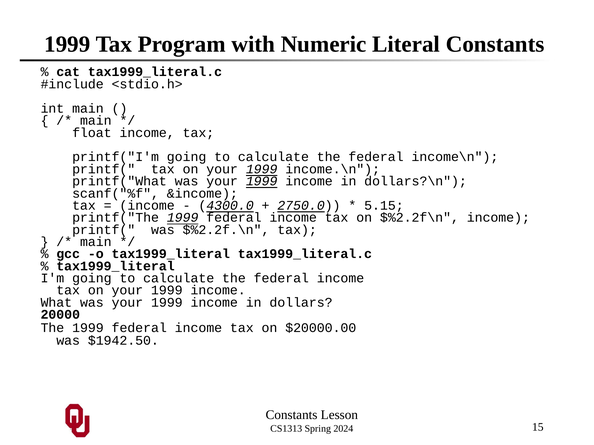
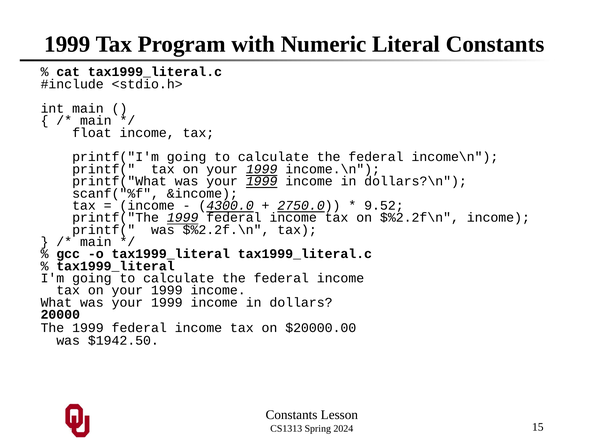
5.15: 5.15 -> 9.52
